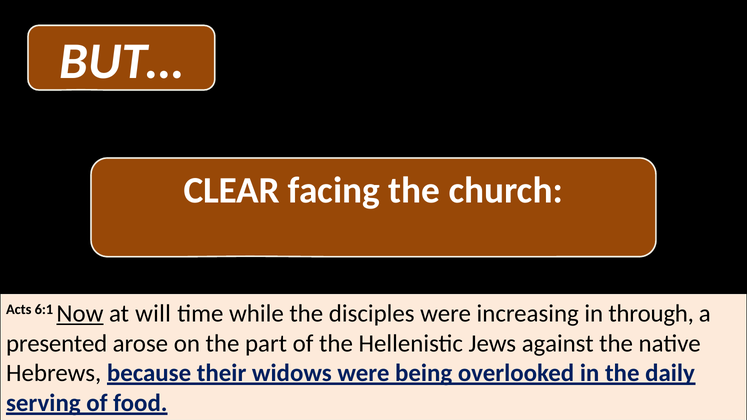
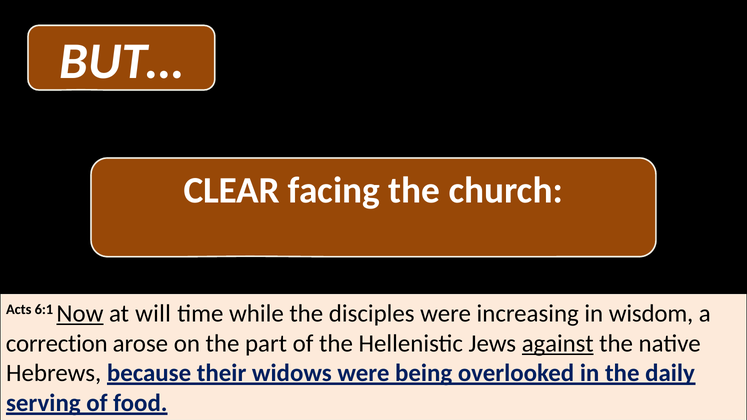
through: through -> wisdom
presented: presented -> correction
against underline: none -> present
